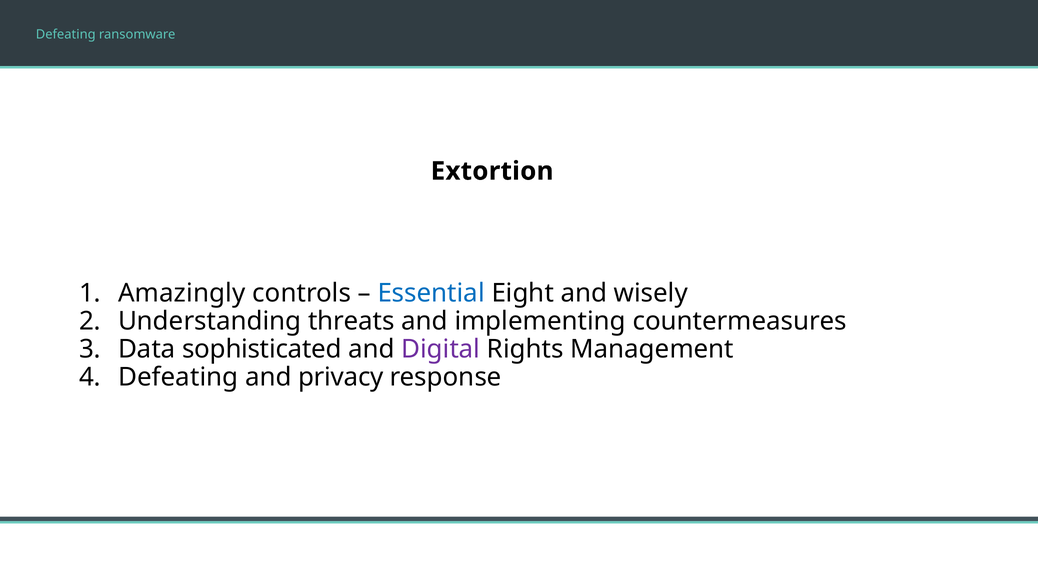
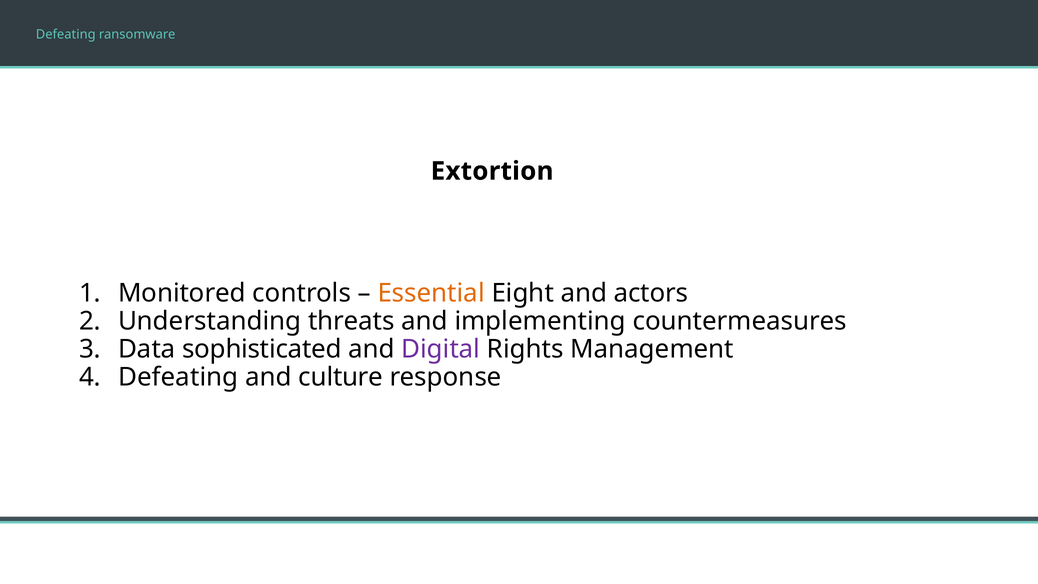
Amazingly: Amazingly -> Monitored
Essential colour: blue -> orange
wisely: wisely -> actors
privacy: privacy -> culture
